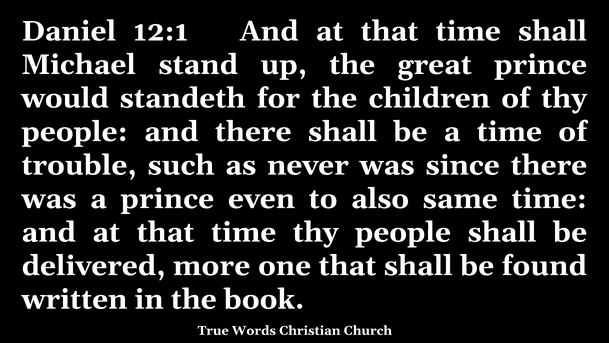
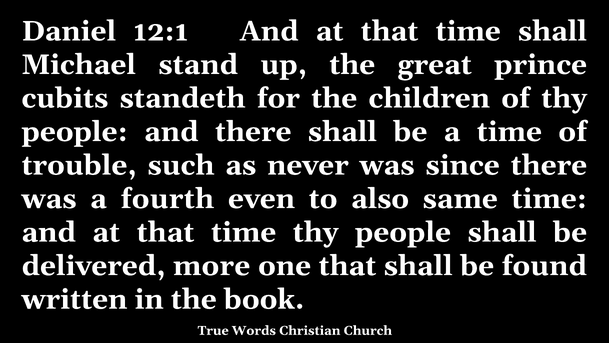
would: would -> cubits
a prince: prince -> fourth
